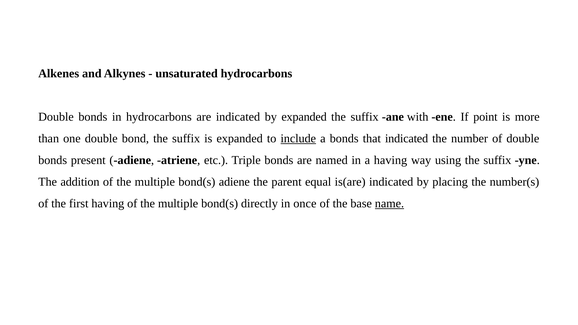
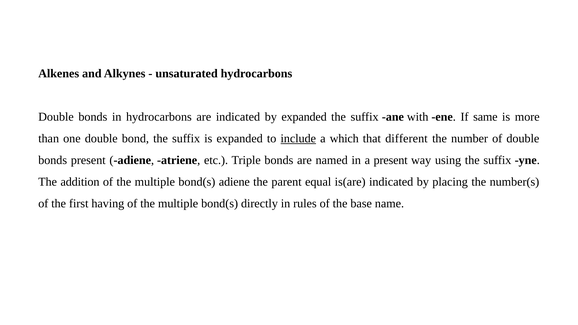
point: point -> same
a bonds: bonds -> which
that indicated: indicated -> different
a having: having -> present
once: once -> rules
name underline: present -> none
